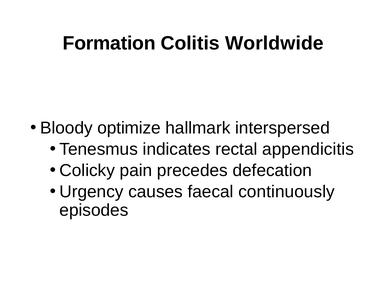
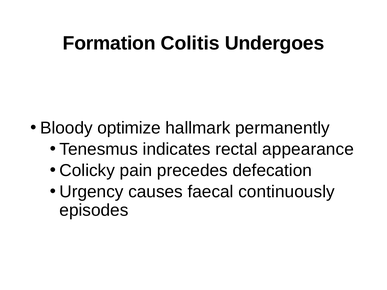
Worldwide: Worldwide -> Undergoes
interspersed: interspersed -> permanently
appendicitis: appendicitis -> appearance
